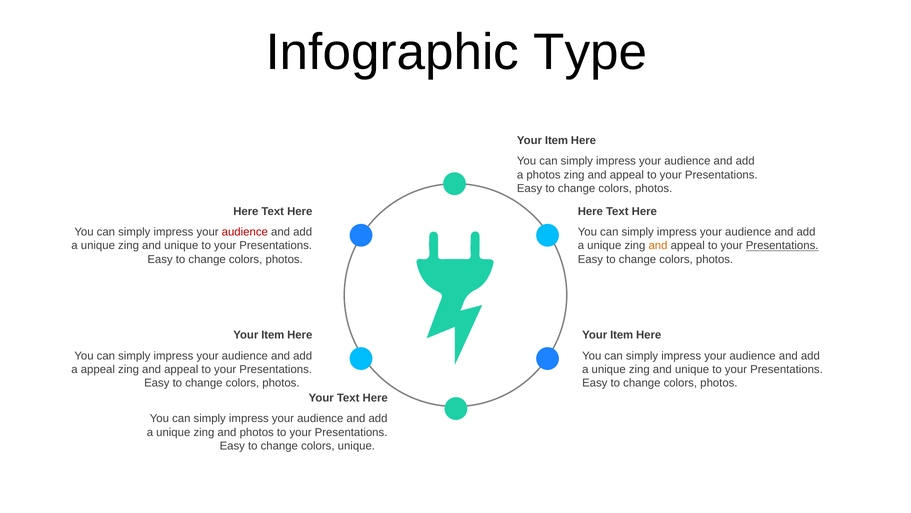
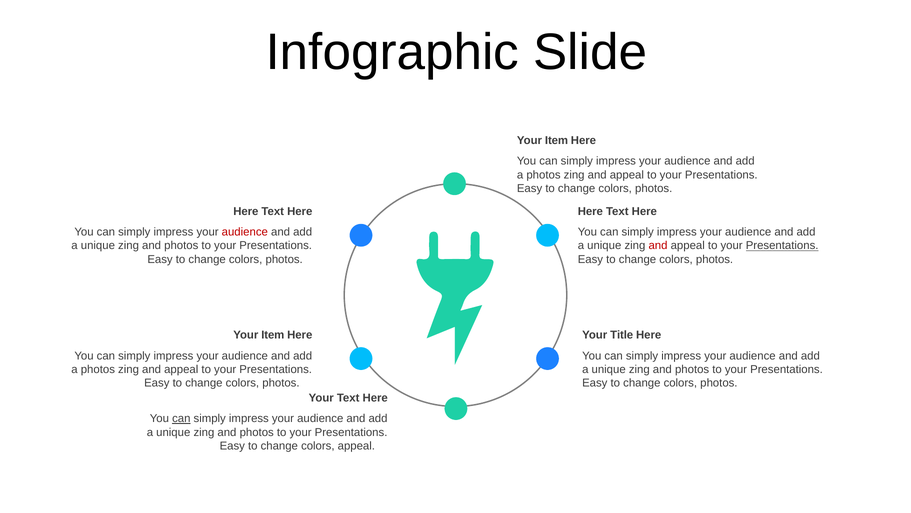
Type: Type -> Slide
unique at (181, 245): unique -> photos
and at (658, 245) colour: orange -> red
Item at (622, 335): Item -> Title
appeal at (98, 369): appeal -> photos
unique at (692, 369): unique -> photos
can at (181, 418) underline: none -> present
colors unique: unique -> appeal
